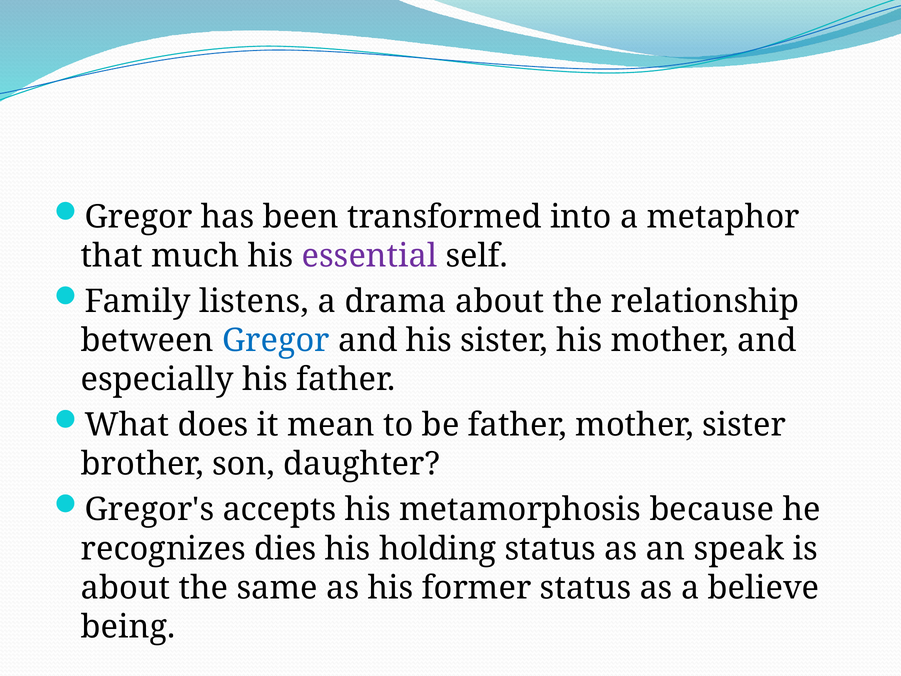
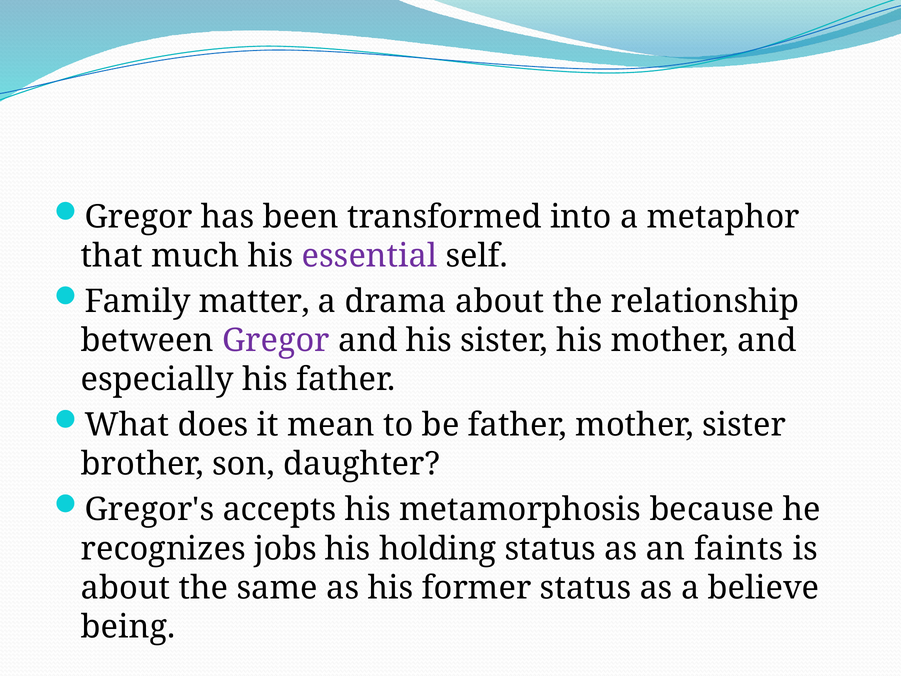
listens: listens -> matter
Gregor at (276, 340) colour: blue -> purple
dies: dies -> jobs
speak: speak -> faints
